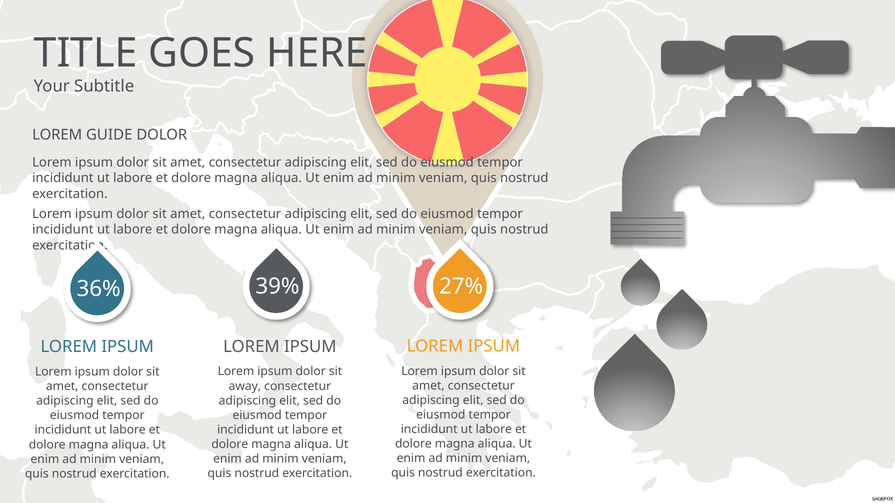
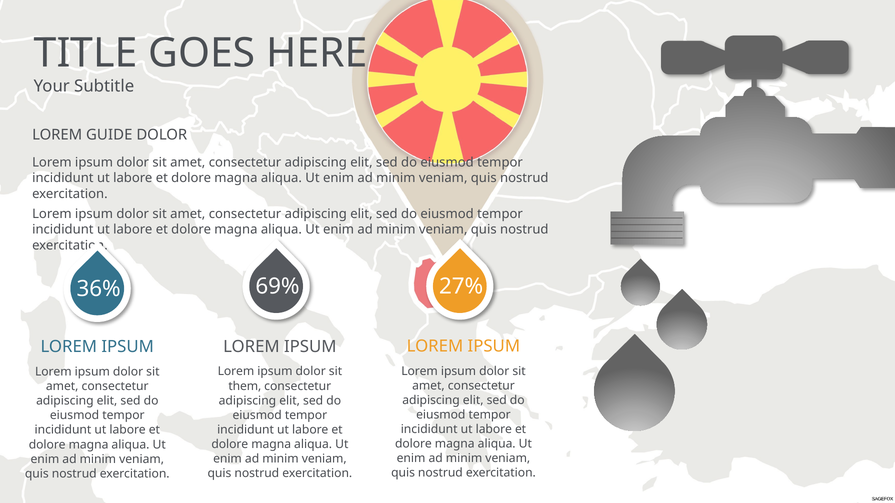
39%: 39% -> 69%
away: away -> them
